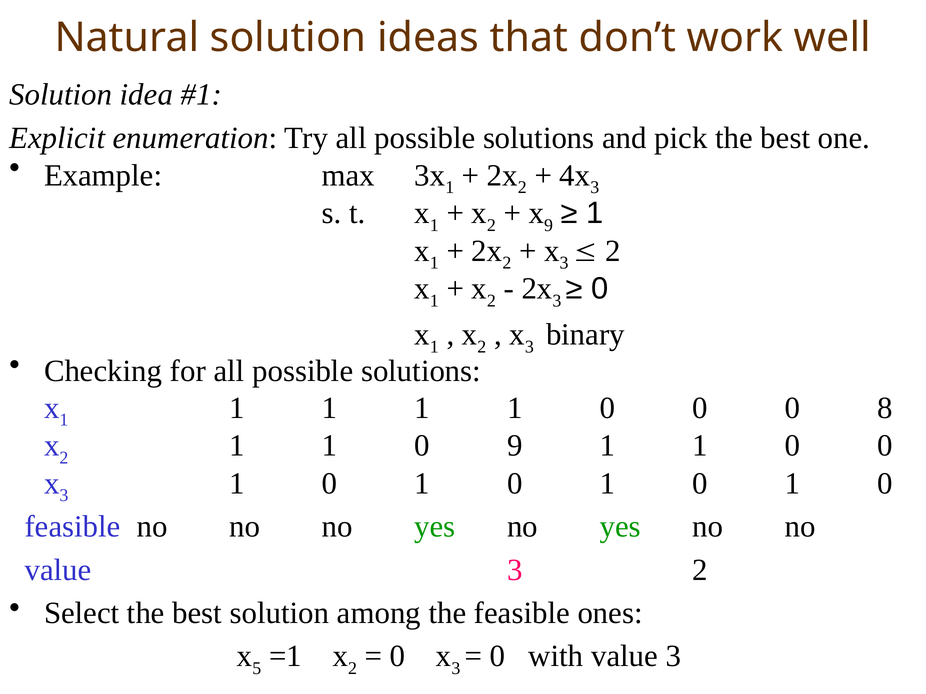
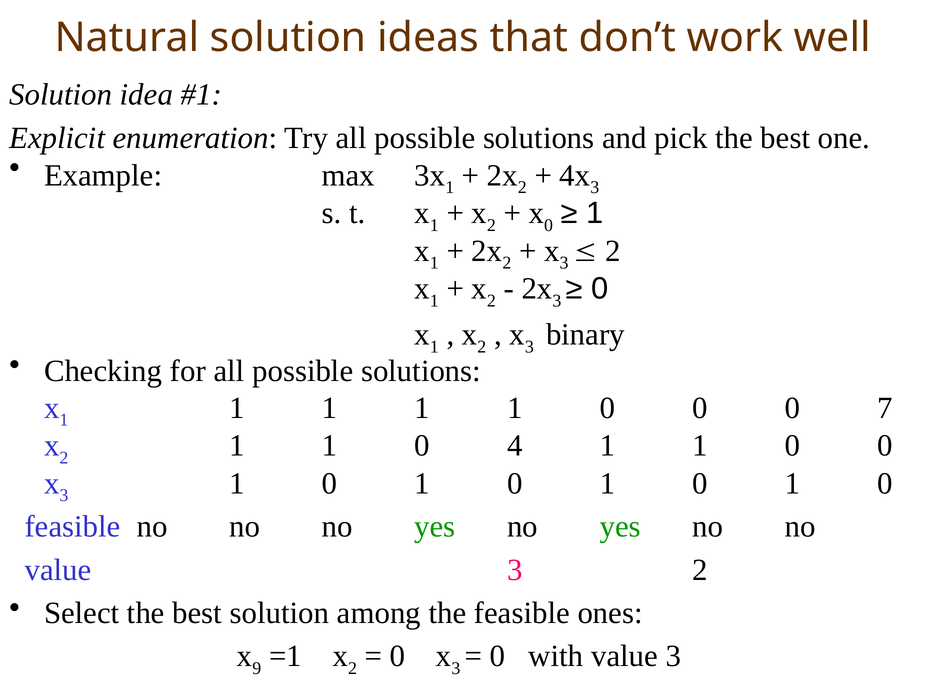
9 at (549, 225): 9 -> 0
8: 8 -> 7
0 9: 9 -> 4
5: 5 -> 9
